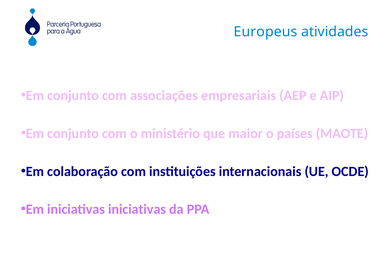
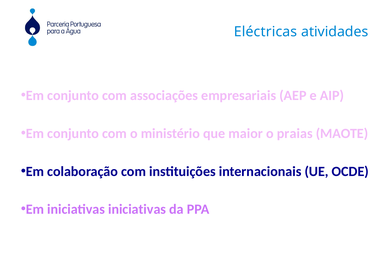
Europeus: Europeus -> Eléctricas
países: países -> praias
